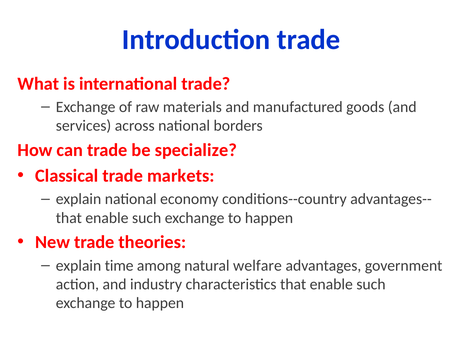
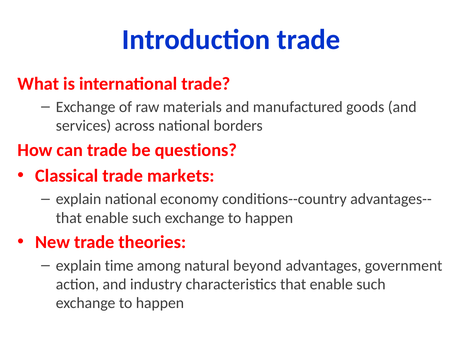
specialize: specialize -> questions
welfare: welfare -> beyond
